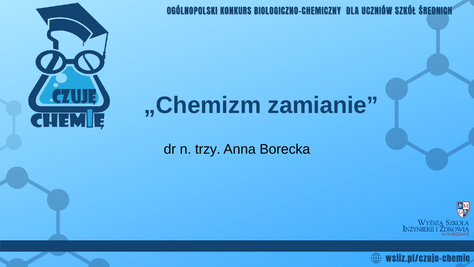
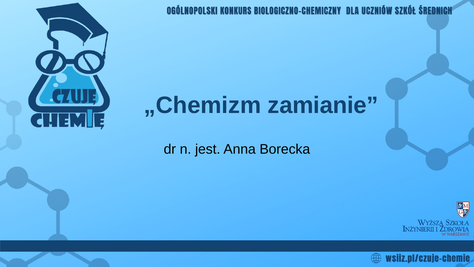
trzy: trzy -> jest
